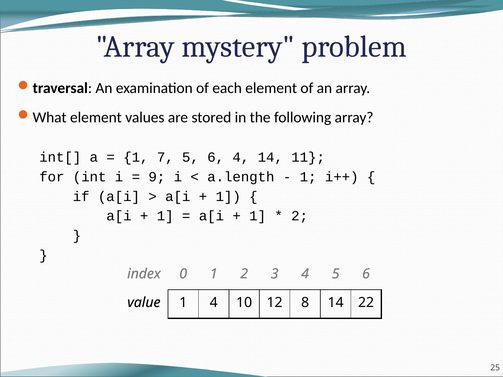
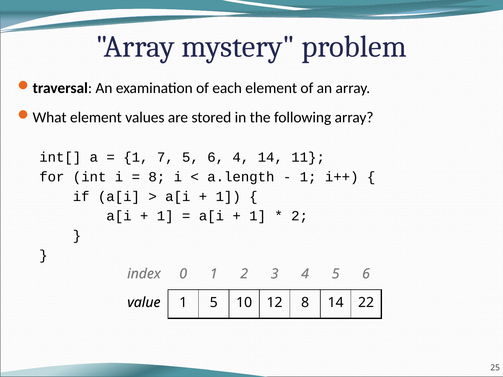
9 at (157, 177): 9 -> 8
1 4: 4 -> 5
